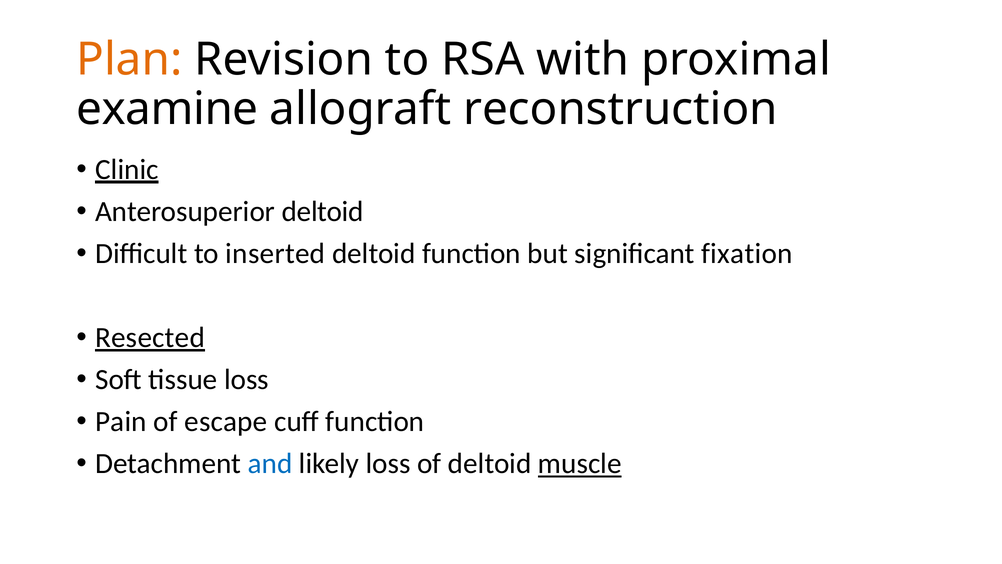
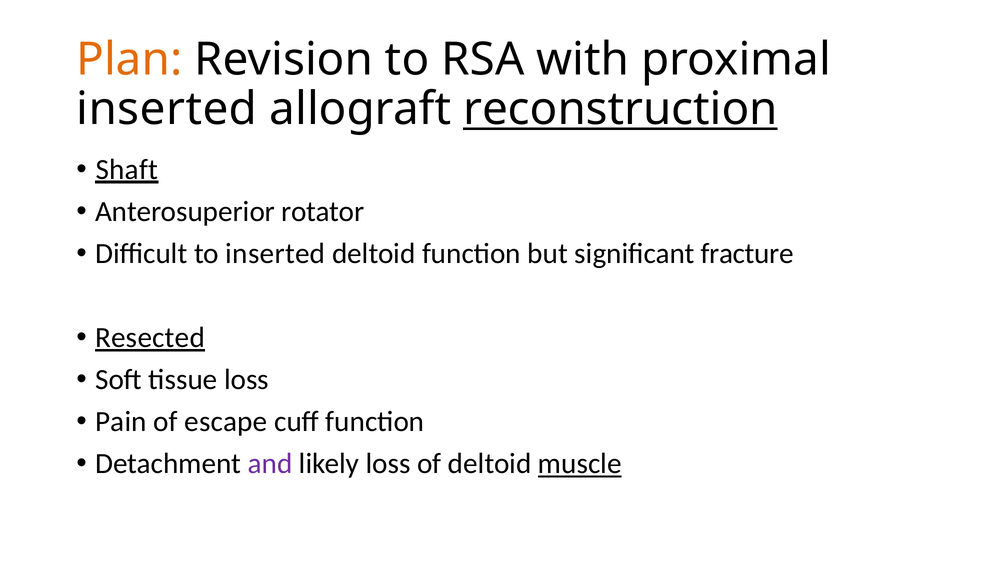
examine at (167, 109): examine -> inserted
reconstruction underline: none -> present
Clinic: Clinic -> Shaft
Anterosuperior deltoid: deltoid -> rotator
fixation: fixation -> fracture
and colour: blue -> purple
